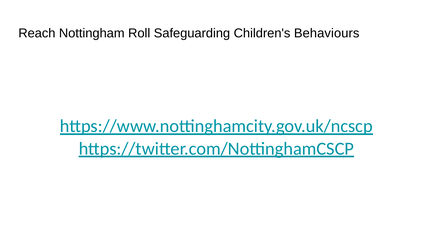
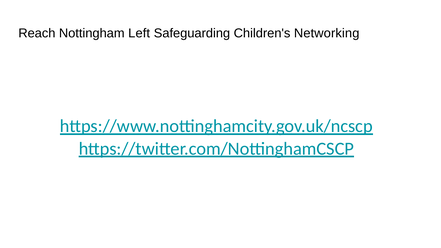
Roll: Roll -> Left
Behaviours: Behaviours -> Networking
